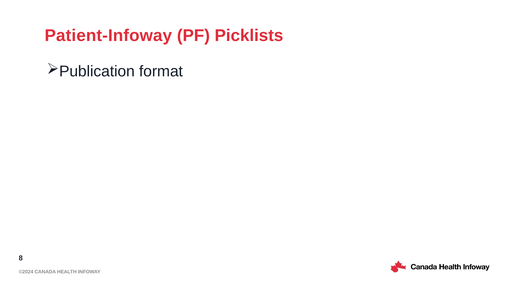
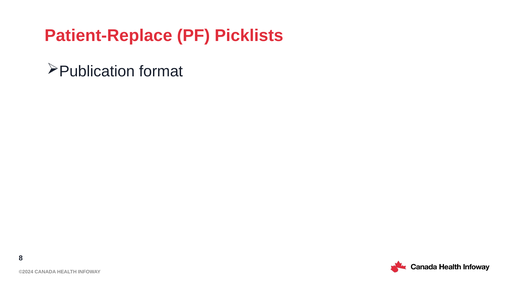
Patient-Infoway: Patient-Infoway -> Patient-Replace
